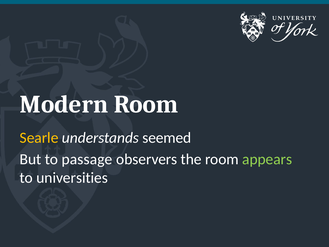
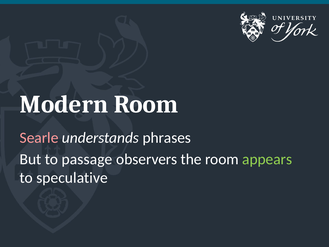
Searle colour: yellow -> pink
seemed: seemed -> phrases
universities: universities -> speculative
